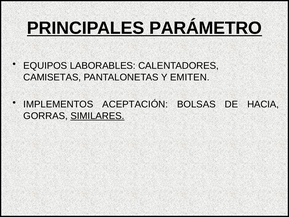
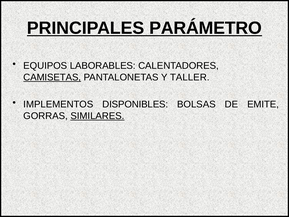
CAMISETAS underline: none -> present
EMITEN: EMITEN -> TALLER
ACEPTACIÓN: ACEPTACIÓN -> DISPONIBLES
HACIA: HACIA -> EMITE
